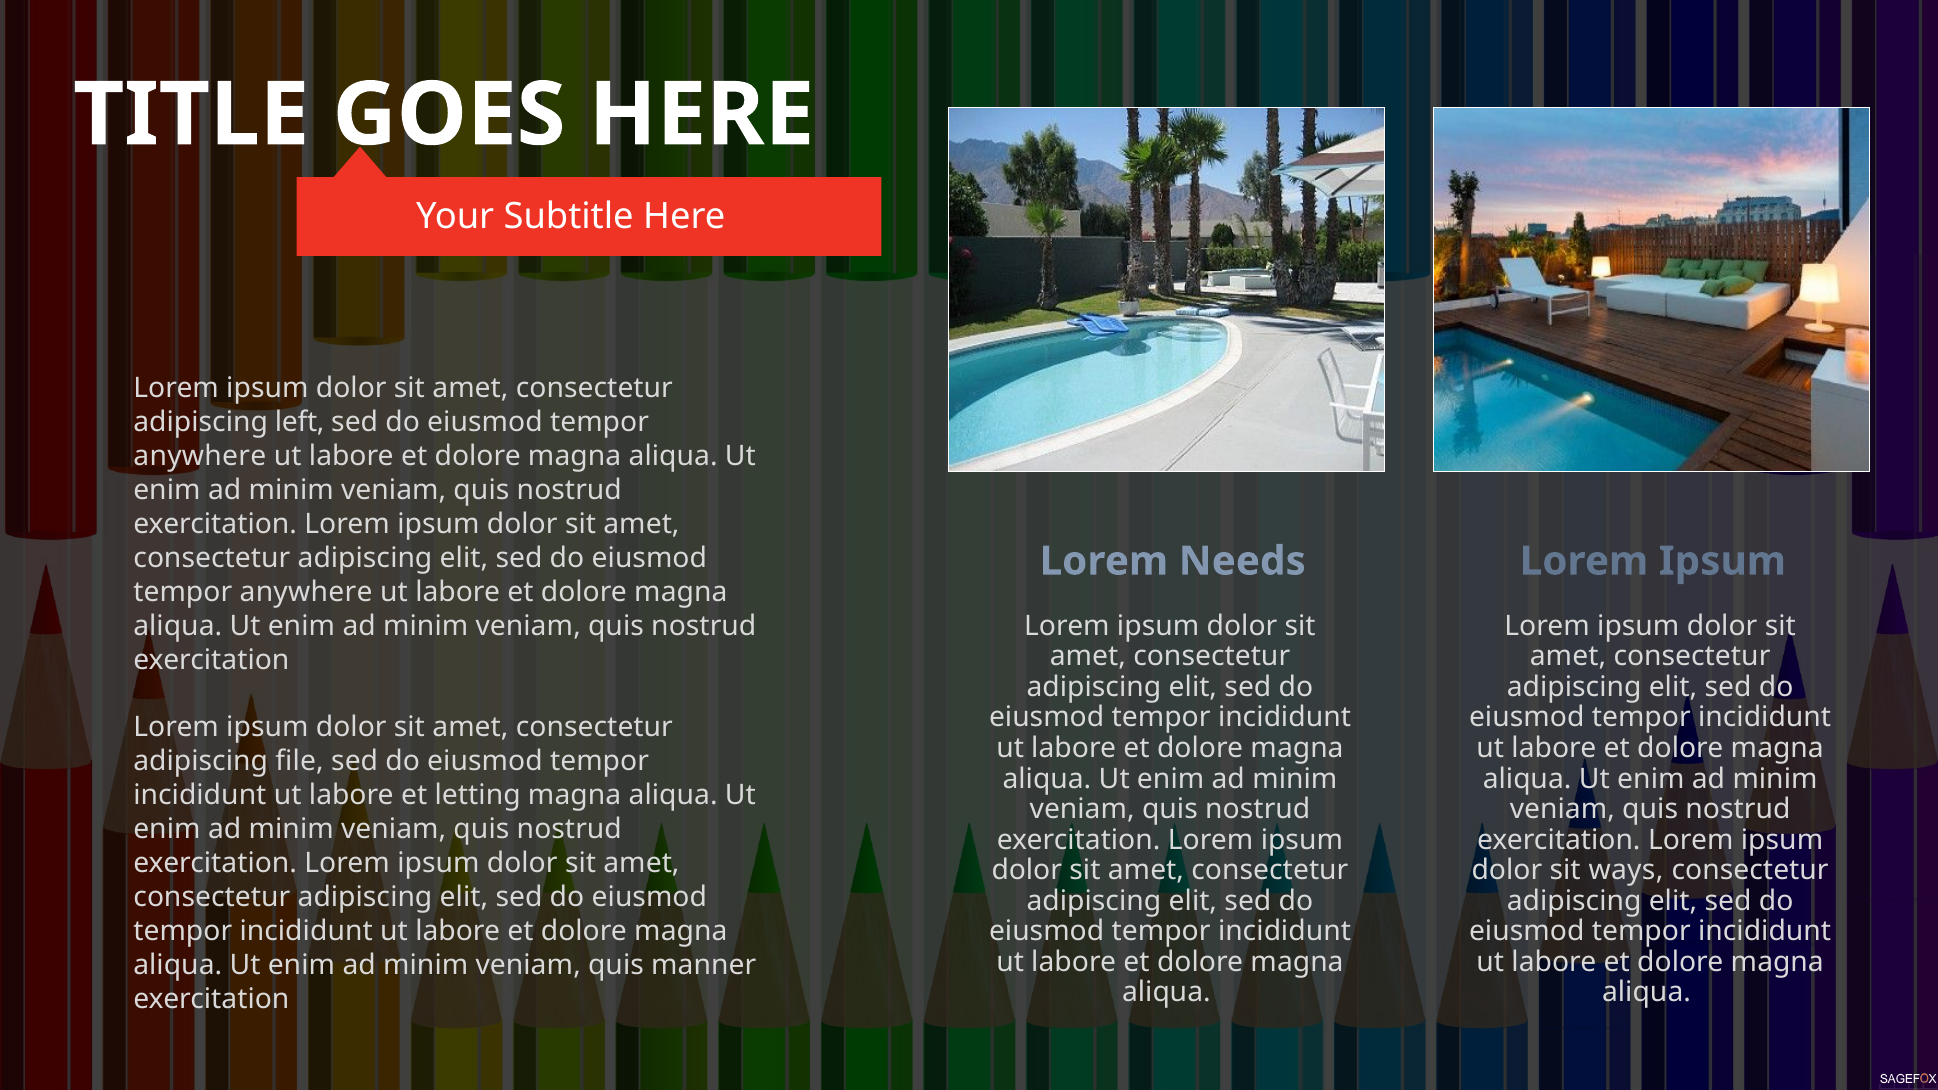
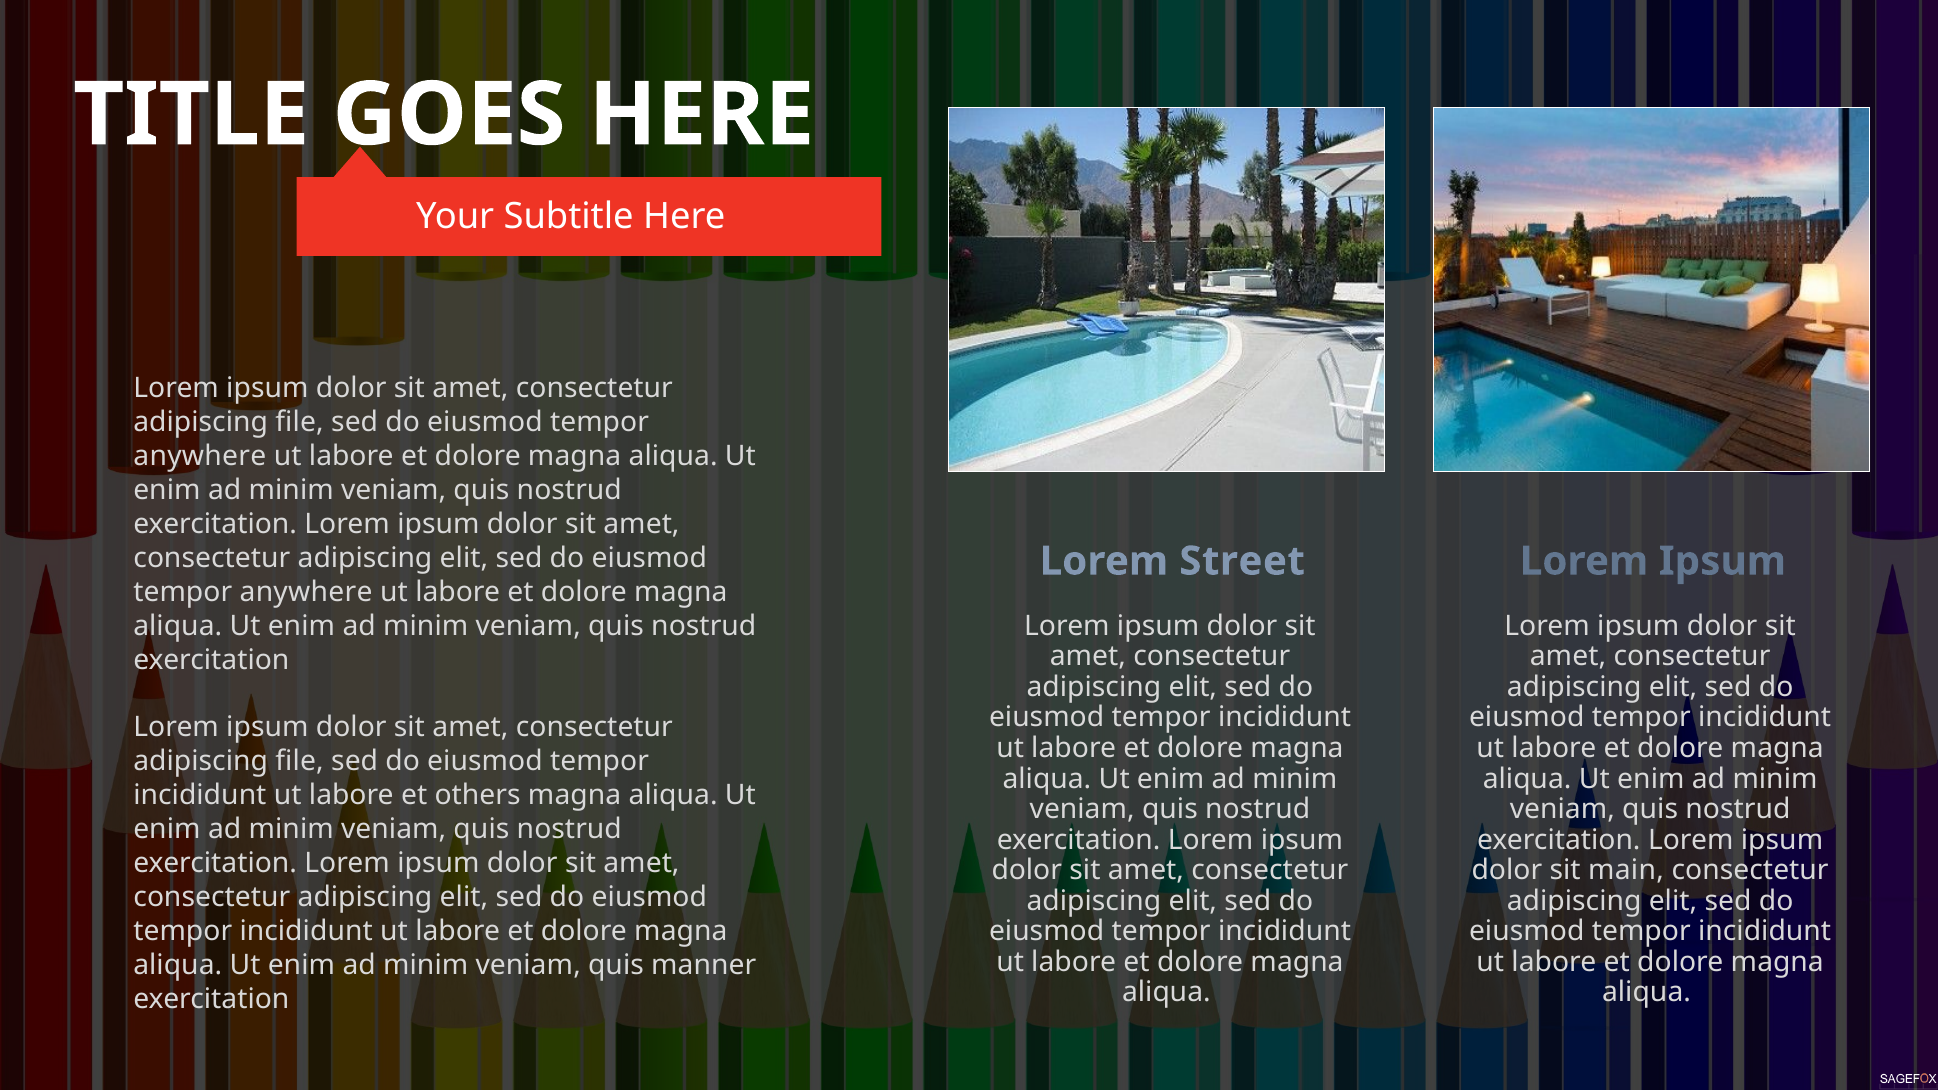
left at (300, 422): left -> file
Needs: Needs -> Street
letting: letting -> others
ways: ways -> main
